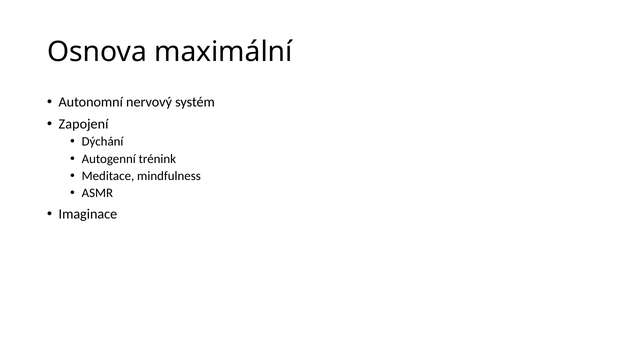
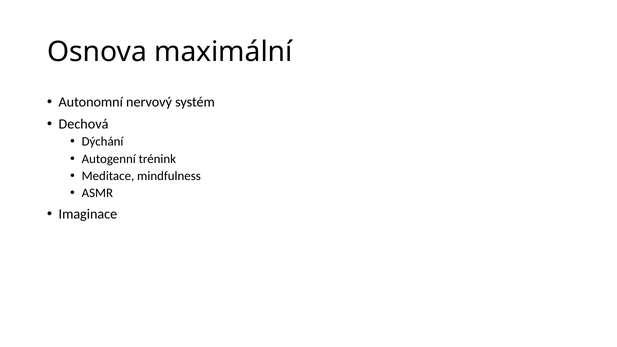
Zapojení: Zapojení -> Dechová
